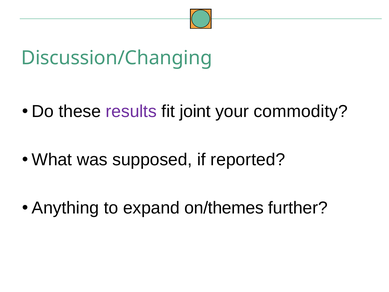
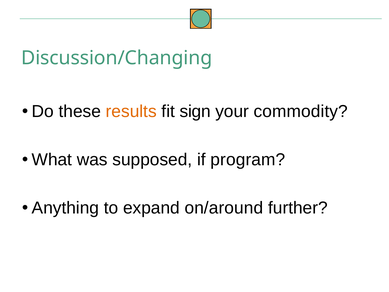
results colour: purple -> orange
joint: joint -> sign
reported: reported -> program
on/themes: on/themes -> on/around
